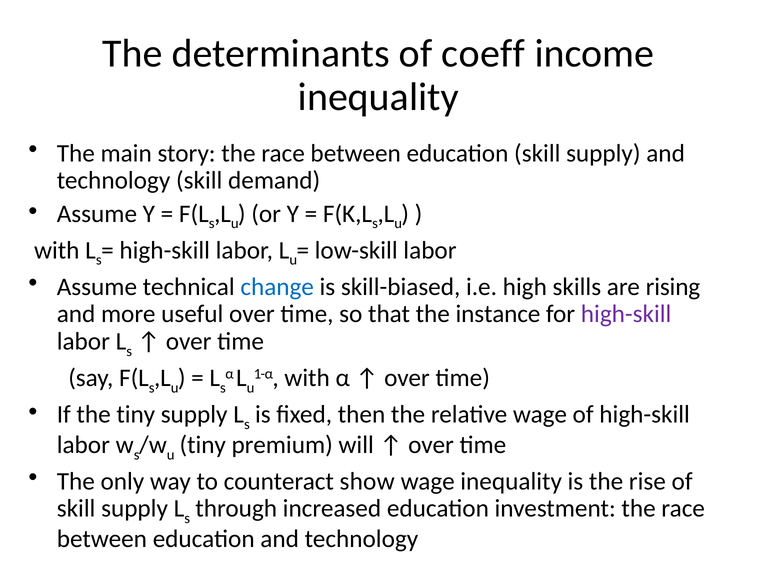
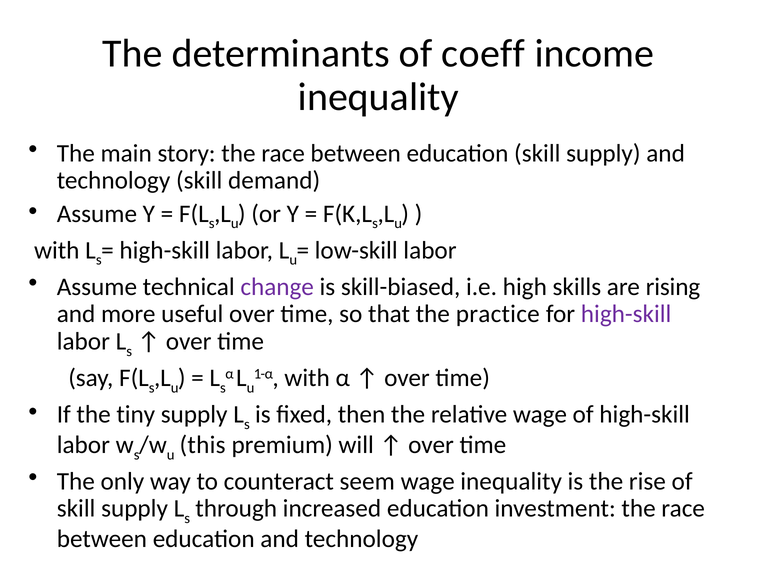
change colour: blue -> purple
instance: instance -> practice
tiny at (203, 445): tiny -> this
show: show -> seem
